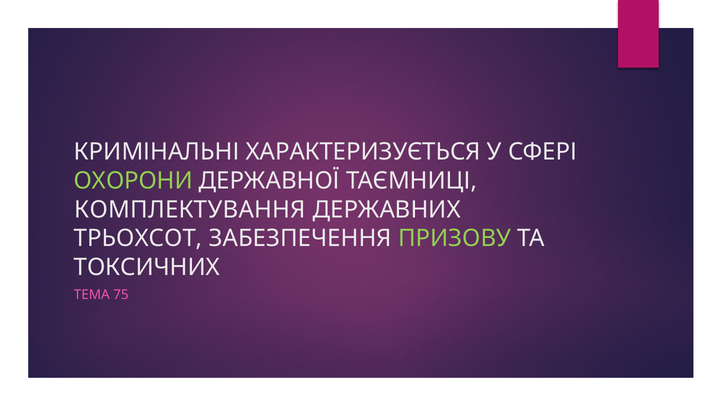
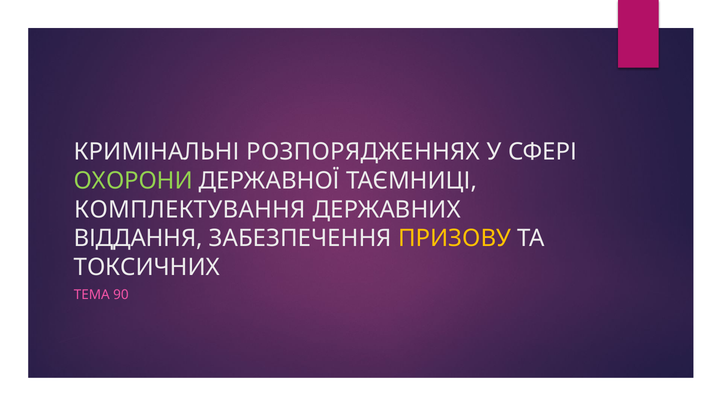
ХАРАКТЕРИЗУЄТЬСЯ: ХАРАКТЕРИЗУЄТЬСЯ -> РОЗПОРЯДЖЕННЯХ
ТРЬОХСОТ: ТРЬОХСОТ -> ВІДДАННЯ
ПРИЗОВУ colour: light green -> yellow
75: 75 -> 90
